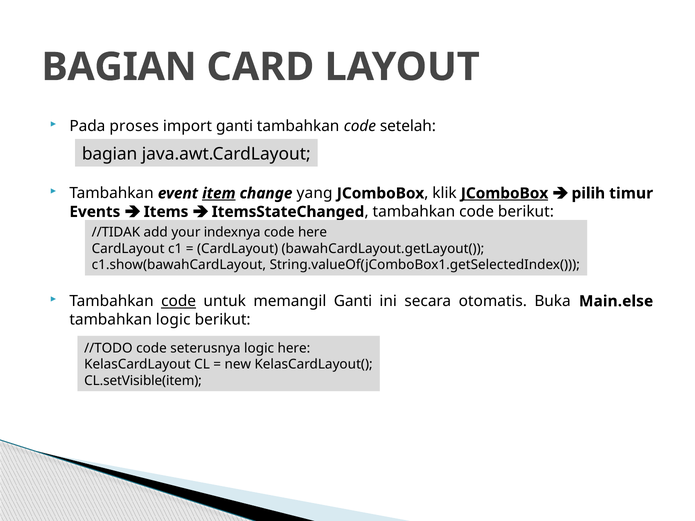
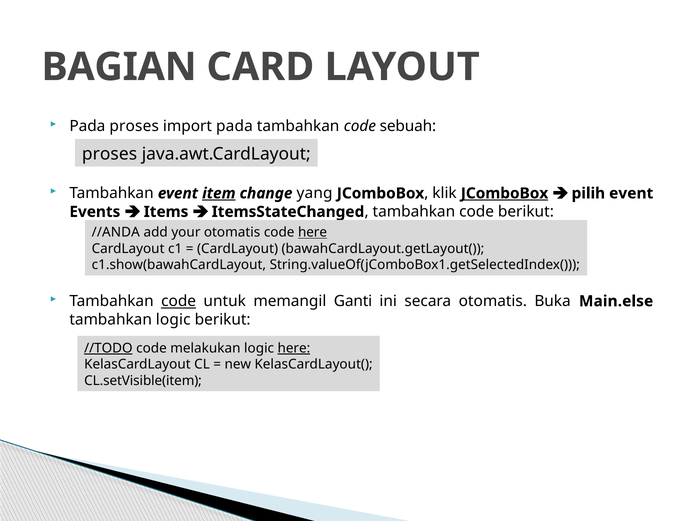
import ganti: ganti -> pada
setelah: setelah -> sebuah
bagian at (110, 154): bagian -> proses
pilih timur: timur -> event
//TIDAK: //TIDAK -> //ANDA
your indexnya: indexnya -> otomatis
here at (313, 233) underline: none -> present
//TODO underline: none -> present
seterusnya: seterusnya -> melakukan
here at (294, 348) underline: none -> present
